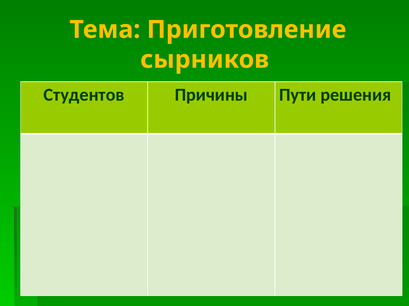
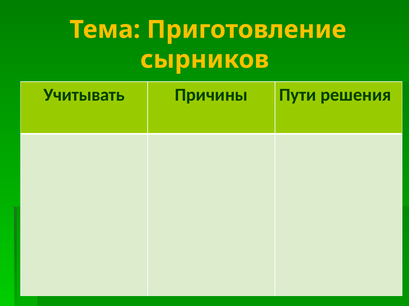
Студентов: Студентов -> Учитывать
